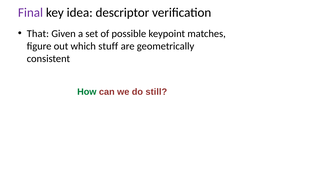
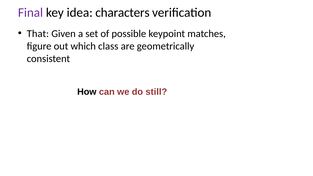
descriptor: descriptor -> characters
stuff: stuff -> class
How colour: green -> black
